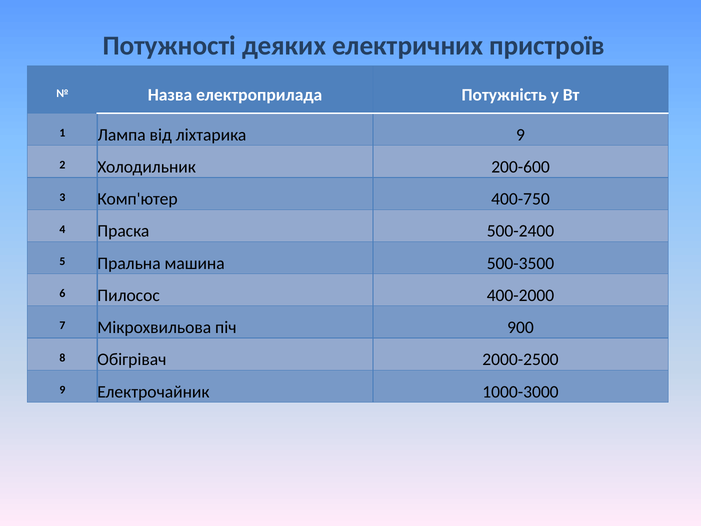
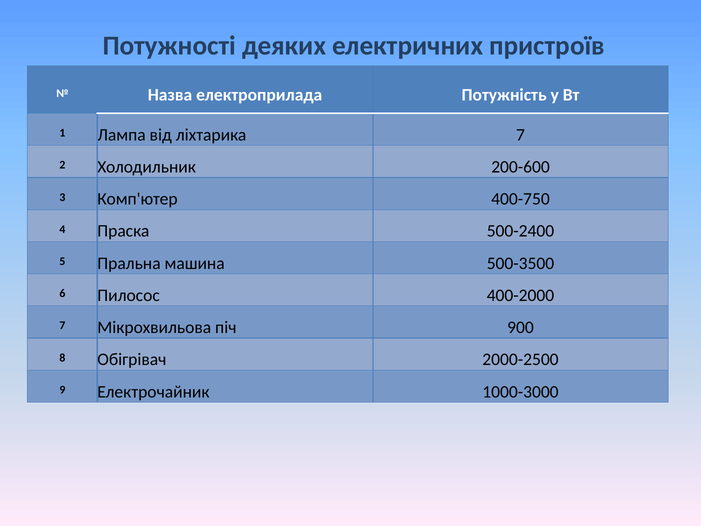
ліхтарика 9: 9 -> 7
